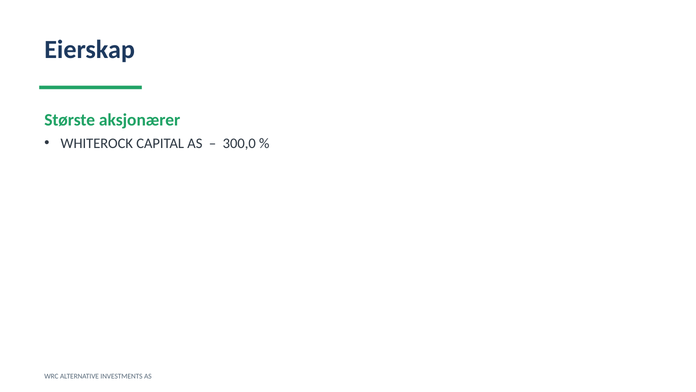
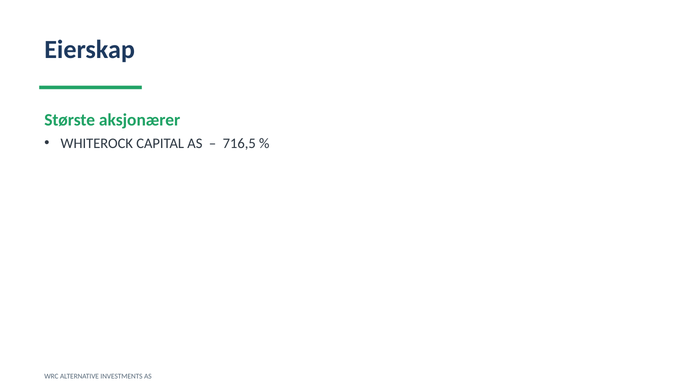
300,0: 300,0 -> 716,5
